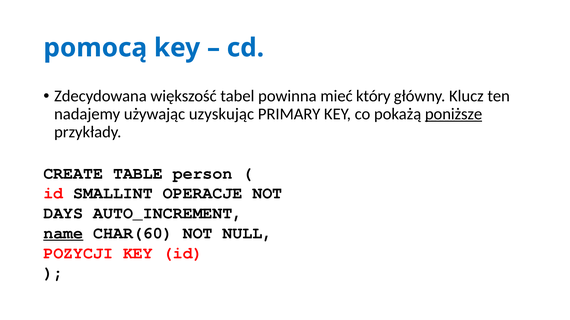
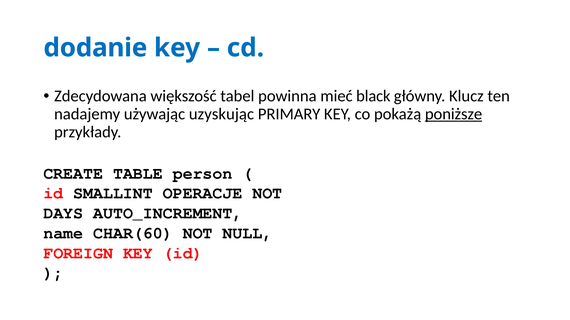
pomocą: pomocą -> dodanie
który: który -> black
name underline: present -> none
POZYCJI: POZYCJI -> FOREIGN
